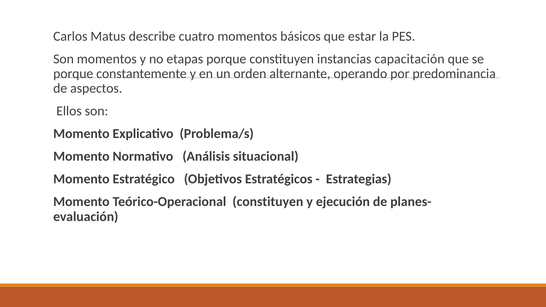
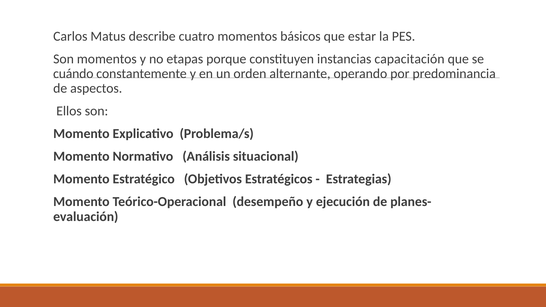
porque at (73, 74): porque -> cuándo
Teórico-Operacional constituyen: constituyen -> desempeño
